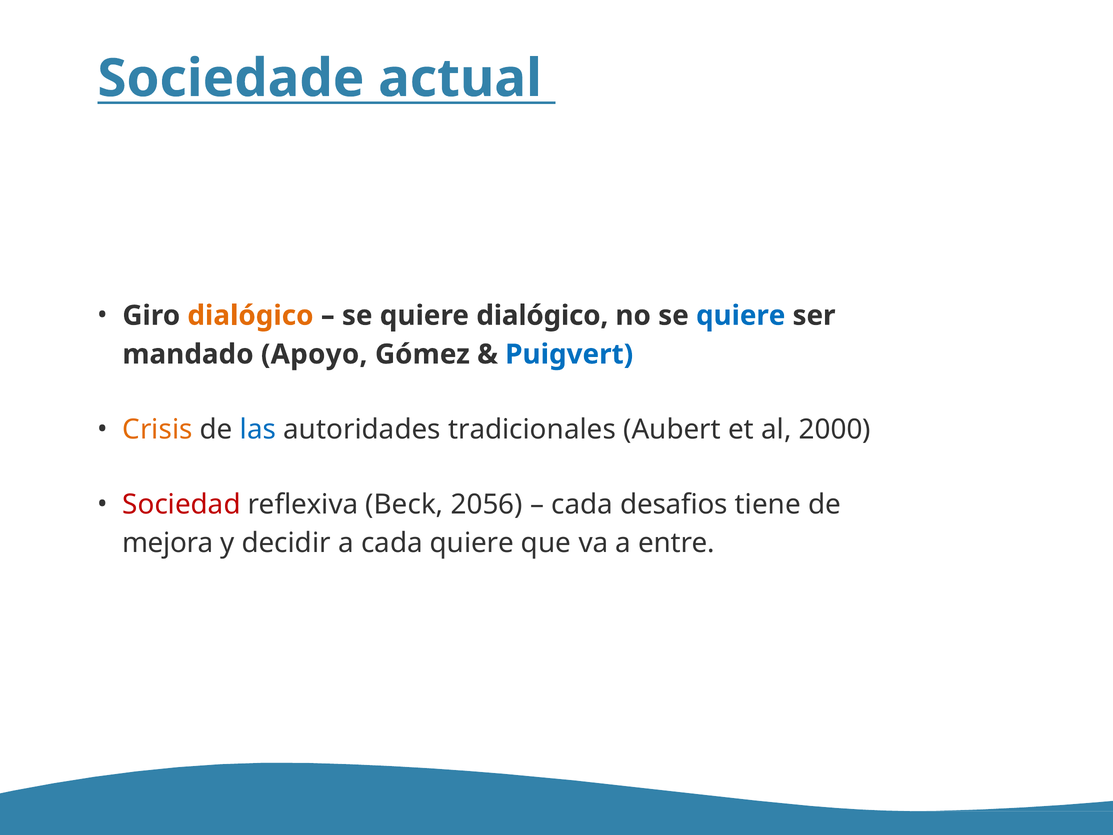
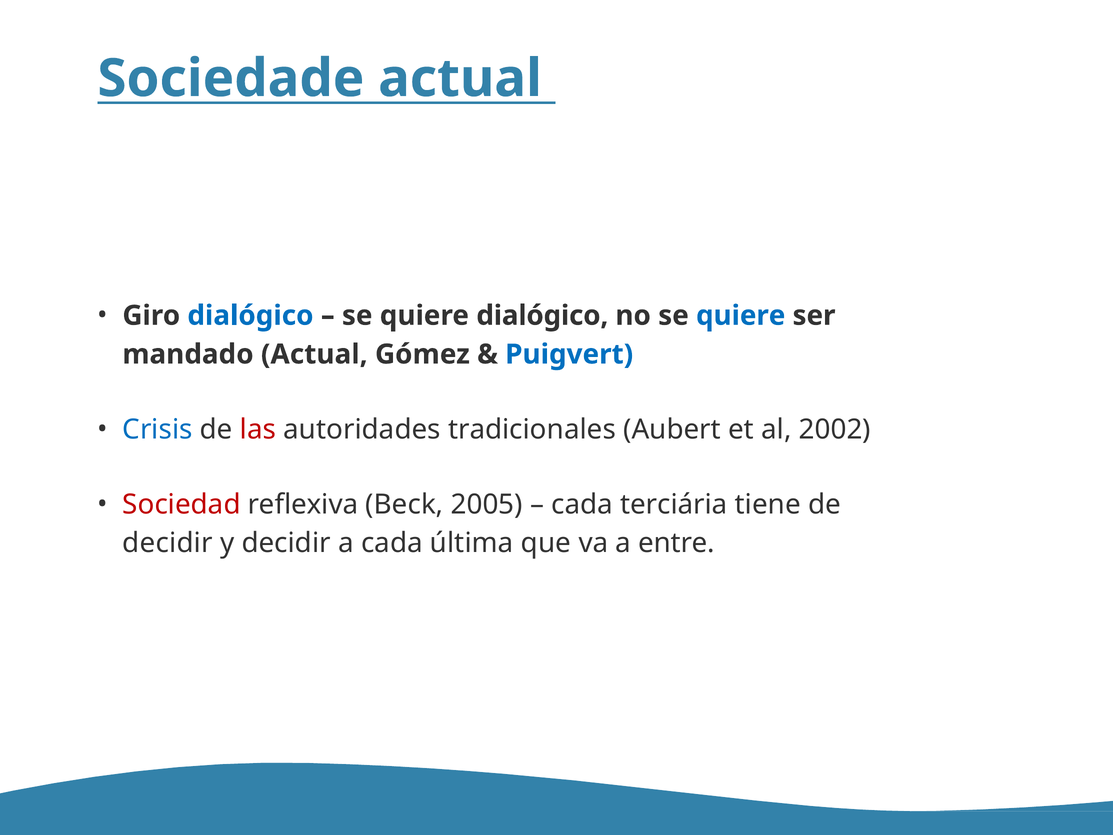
dialógico at (250, 315) colour: orange -> blue
mandado Apoyo: Apoyo -> Actual
Crisis colour: orange -> blue
las colour: blue -> red
2000: 2000 -> 2002
2056: 2056 -> 2005
desafios: desafios -> terciária
mejora at (168, 543): mejora -> decidir
cada quiere: quiere -> última
